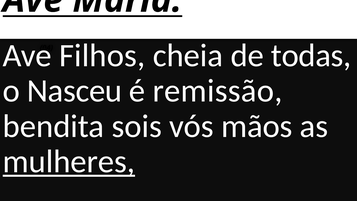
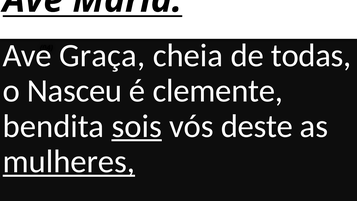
Filhos: Filhos -> Graça
remissão: remissão -> clemente
sois underline: none -> present
mãos: mãos -> deste
